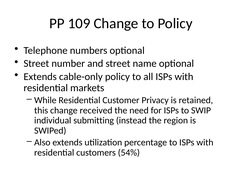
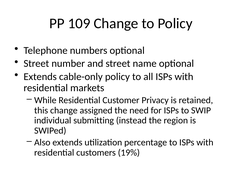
received: received -> assigned
54%: 54% -> 19%
